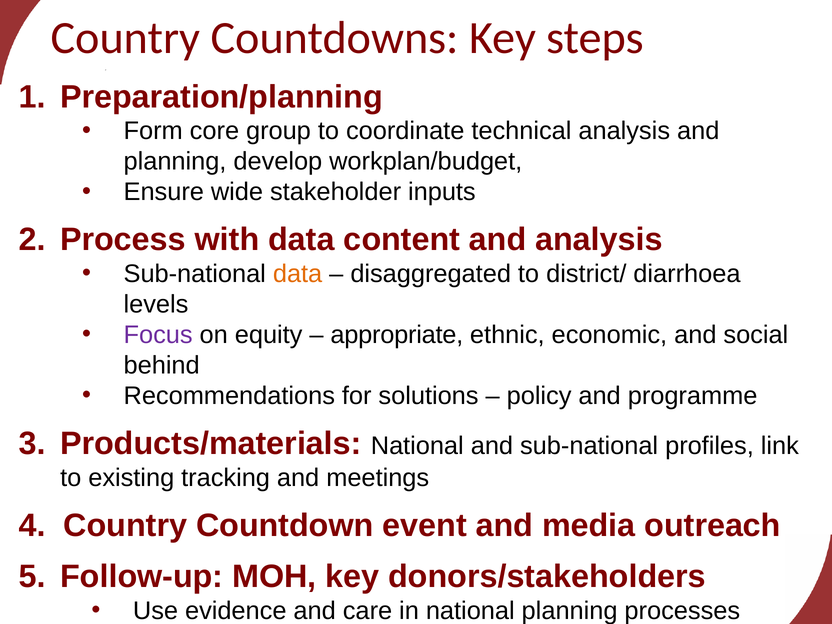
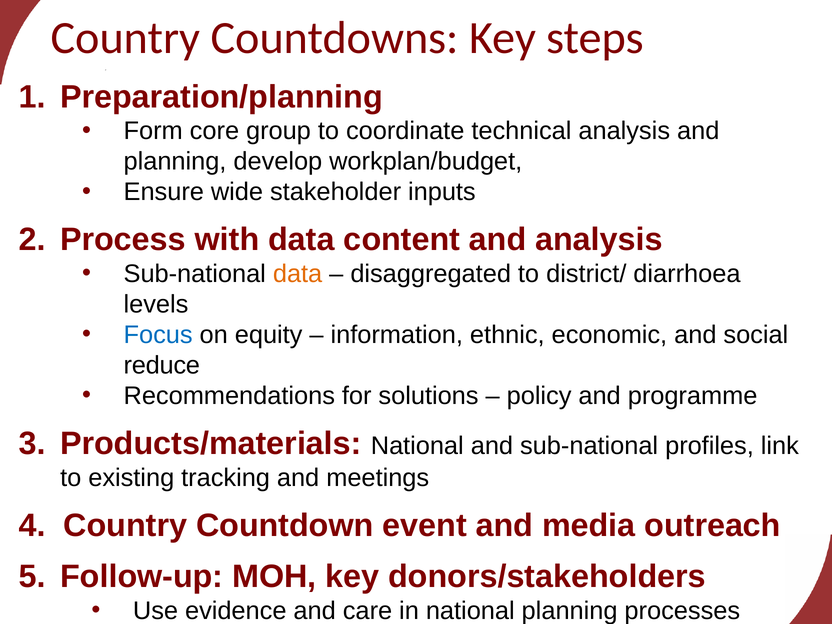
Focus colour: purple -> blue
appropriate: appropriate -> information
behind: behind -> reduce
